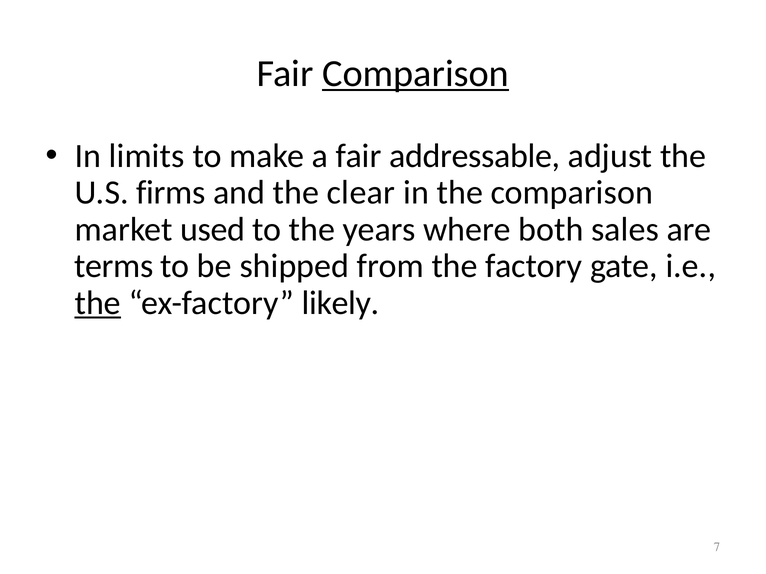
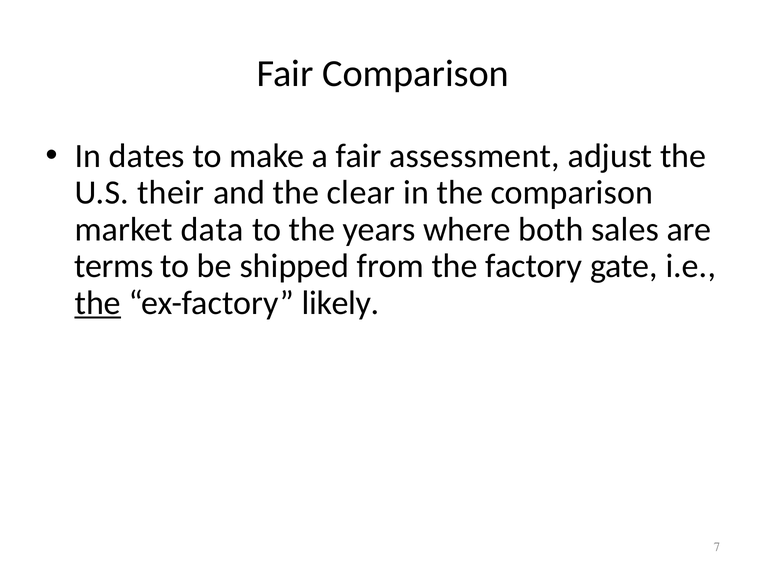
Comparison at (416, 74) underline: present -> none
limits: limits -> dates
addressable: addressable -> assessment
firms: firms -> their
used: used -> data
